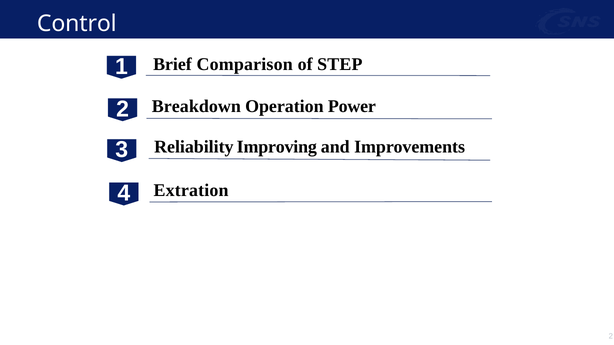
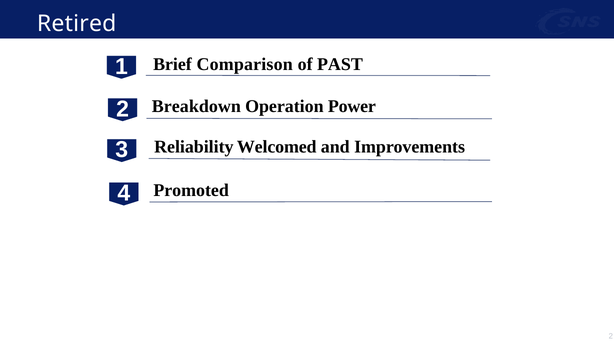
Control: Control -> Retired
STEP: STEP -> PAST
Improving: Improving -> Welcomed
Extration: Extration -> Promoted
